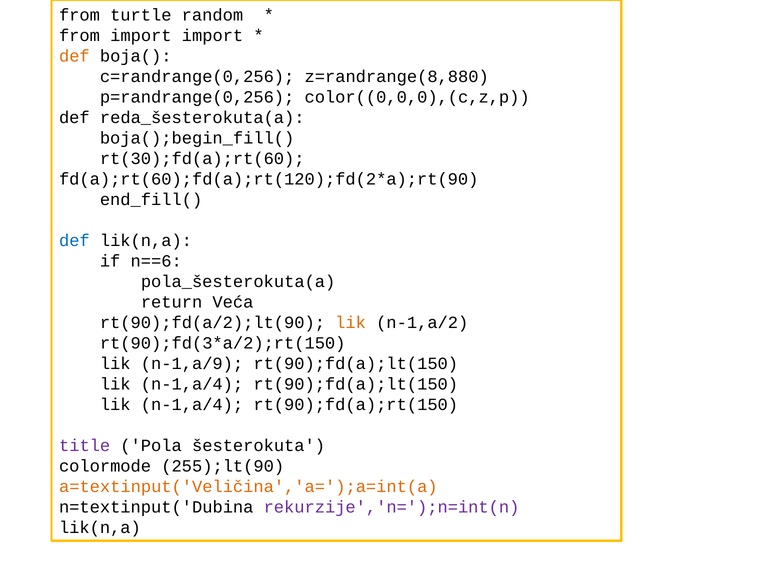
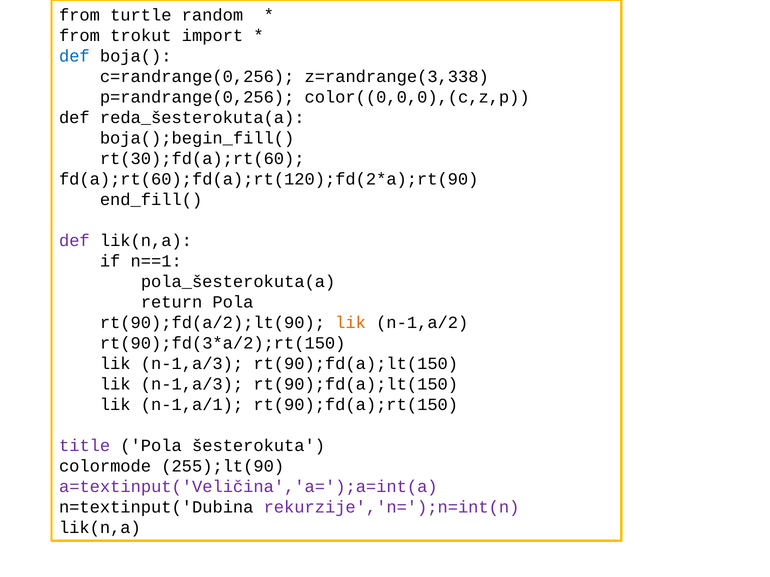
from import: import -> trokut
def at (74, 56) colour: orange -> blue
z=randrange(8,880: z=randrange(8,880 -> z=randrange(3,338
def at (74, 241) colour: blue -> purple
n==6: n==6 -> n==1
return Veća: Veća -> Pola
n-1,a/9 at (192, 364): n-1,a/9 -> n-1,a/3
n-1,a/4 at (192, 385): n-1,a/4 -> n-1,a/3
n-1,a/4 at (192, 405): n-1,a/4 -> n-1,a/1
a=textinput('Veličina','a=');a=int(a colour: orange -> purple
